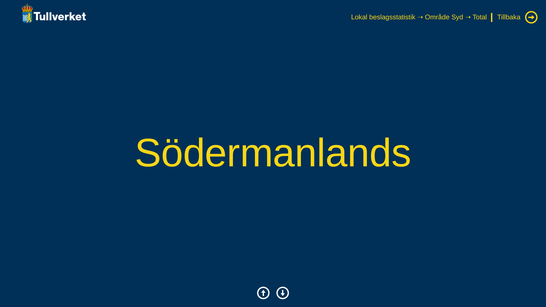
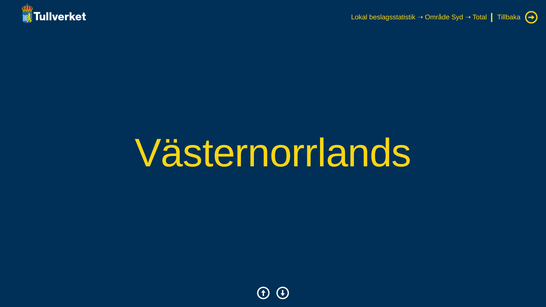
Södermanlands: Södermanlands -> Västernorrlands
